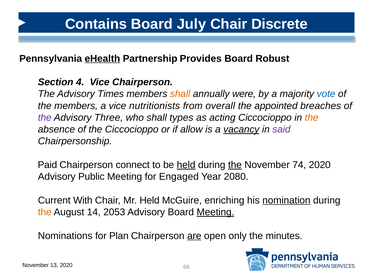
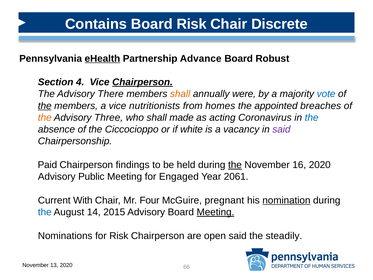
Board July: July -> Risk
Provides: Provides -> Advance
Chairperson at (142, 82) underline: none -> present
Times: Times -> There
the at (45, 106) underline: none -> present
overall: overall -> homes
the at (45, 118) colour: purple -> orange
types: types -> made
acting Ciccocioppo: Ciccocioppo -> Coronavirus
the at (312, 118) colour: orange -> blue
allow: allow -> white
vacancy underline: present -> none
connect: connect -> findings
held at (186, 165) underline: present -> none
74: 74 -> 16
2080: 2080 -> 2061
Mr Held: Held -> Four
enriching: enriching -> pregnant
the at (45, 212) colour: orange -> blue
2053: 2053 -> 2015
for Plan: Plan -> Risk
are underline: present -> none
open only: only -> said
minutes: minutes -> steadily
